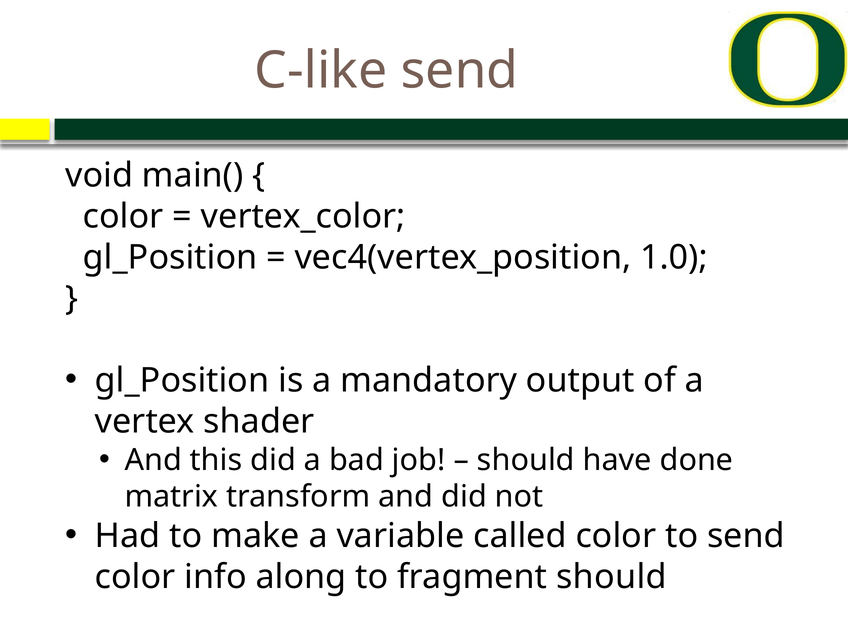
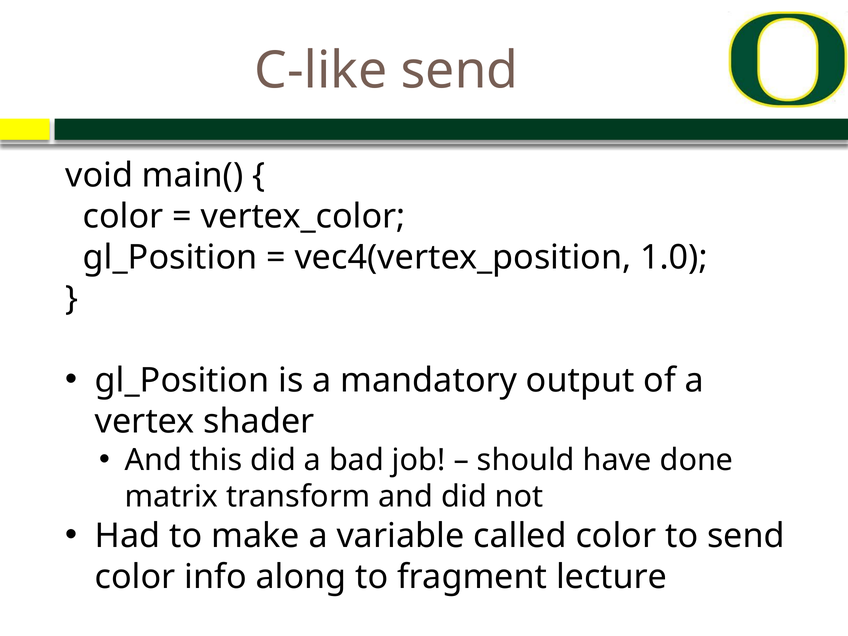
fragment should: should -> lecture
